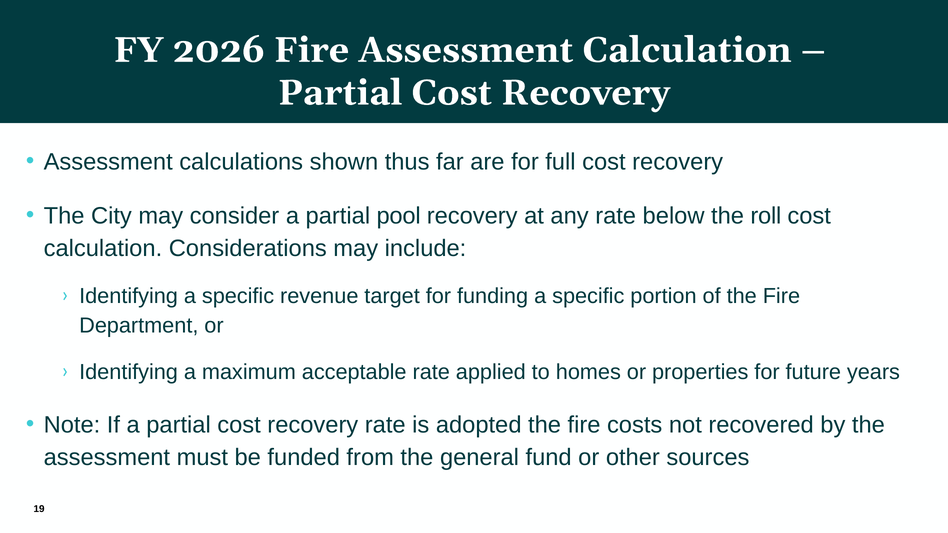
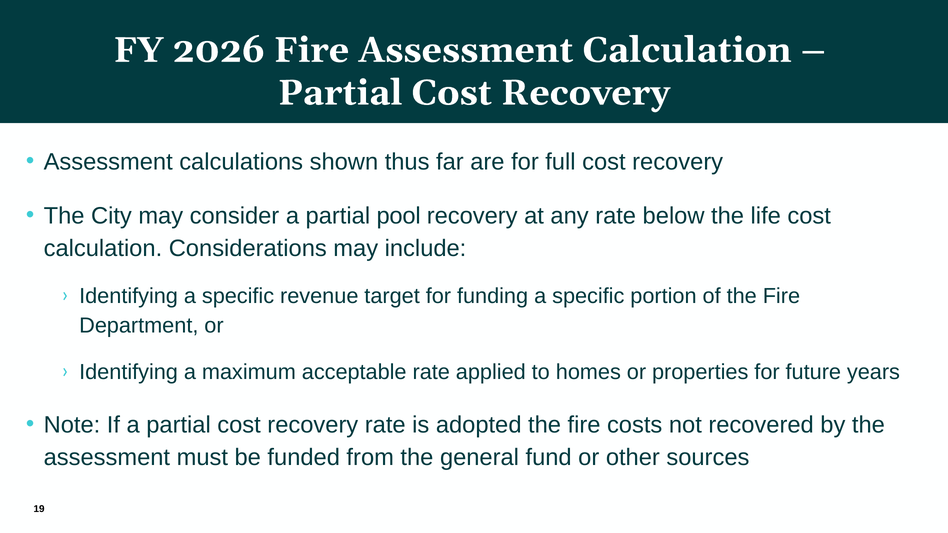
roll: roll -> life
